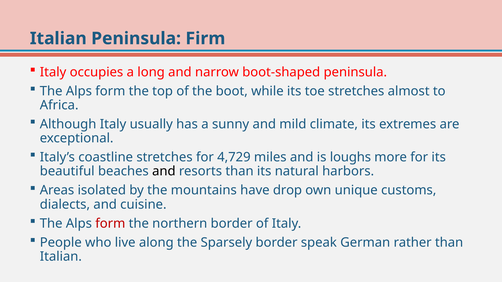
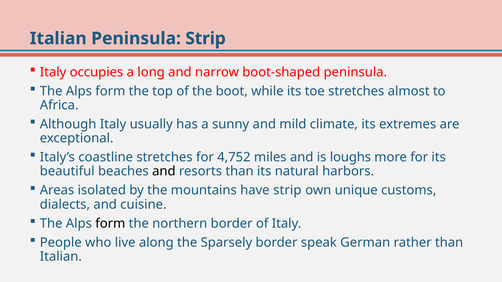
Peninsula Firm: Firm -> Strip
4,729: 4,729 -> 4,752
have drop: drop -> strip
form at (110, 224) colour: red -> black
